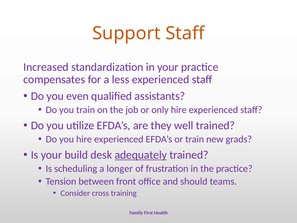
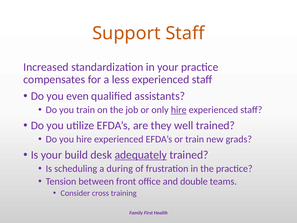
hire at (179, 110) underline: none -> present
longer: longer -> during
should: should -> double
